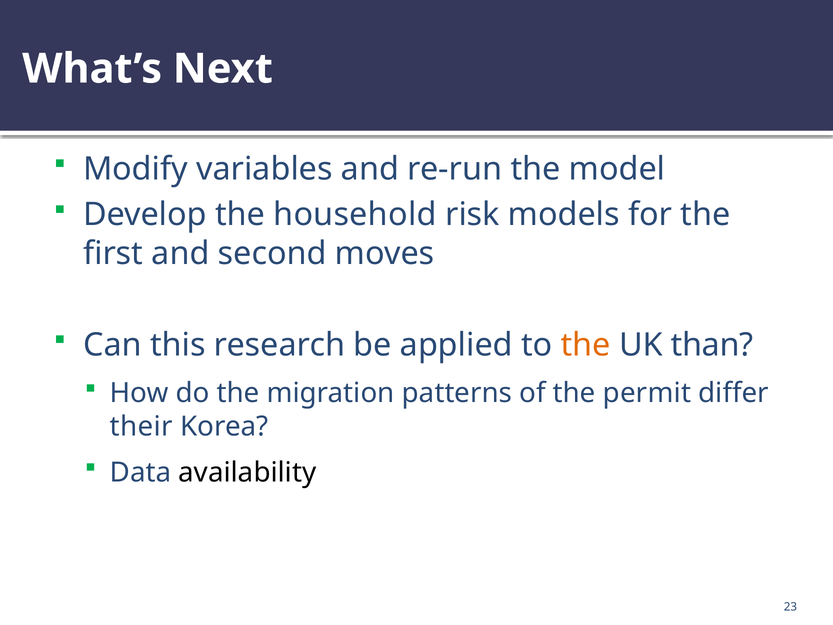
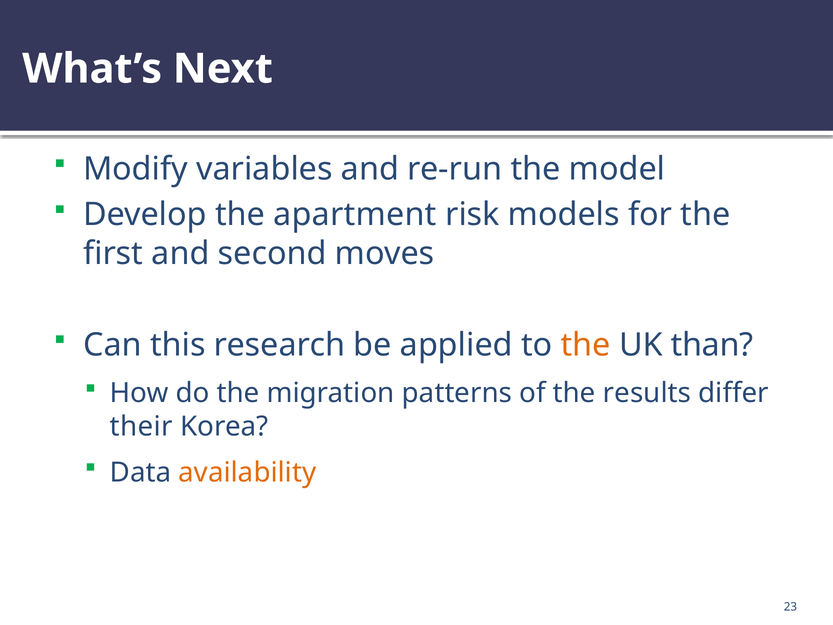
household: household -> apartment
permit: permit -> results
availability colour: black -> orange
